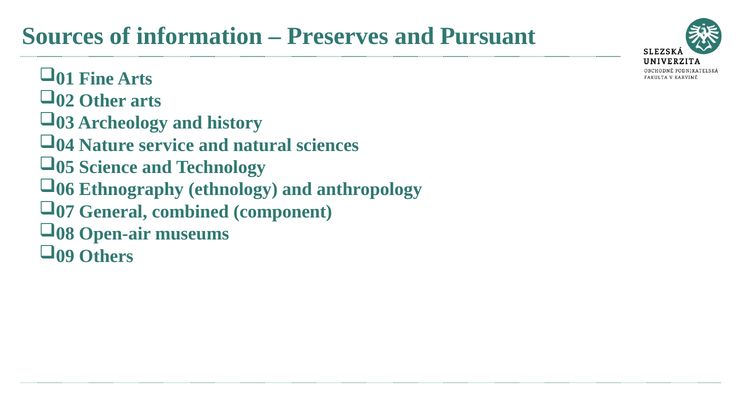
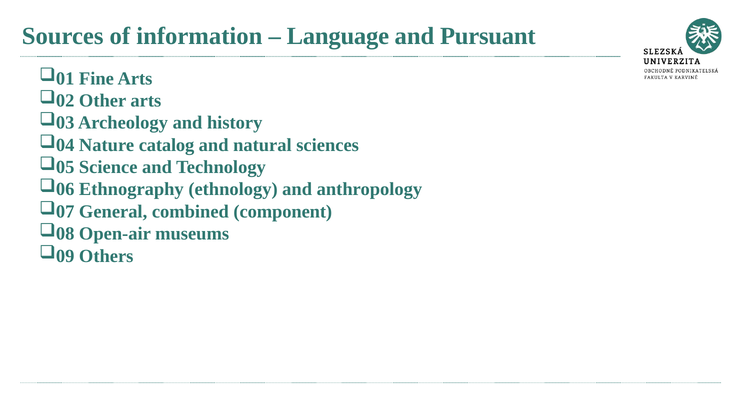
Preserves: Preserves -> Language
service: service -> catalog
